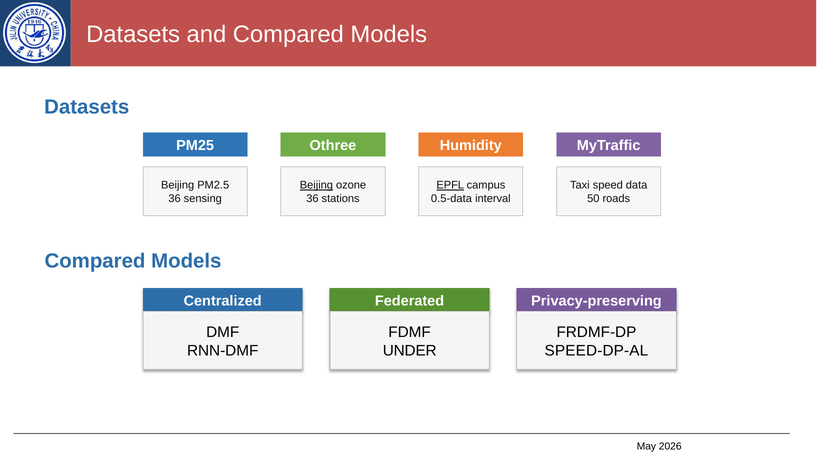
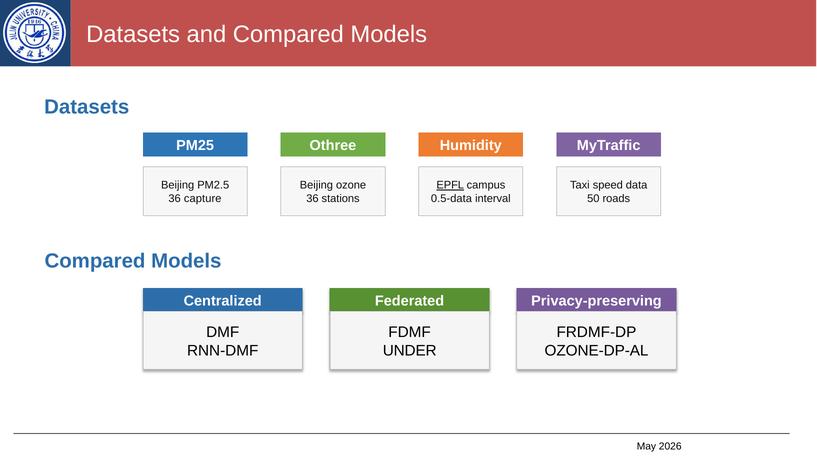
Beijing at (316, 185) underline: present -> none
sensing: sensing -> capture
SPEED-DP-AL: SPEED-DP-AL -> OZONE-DP-AL
